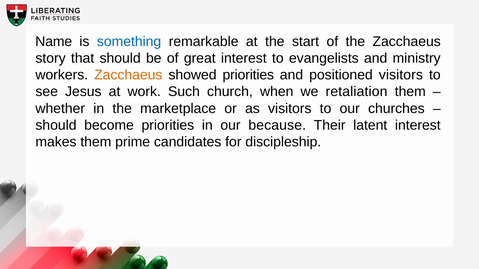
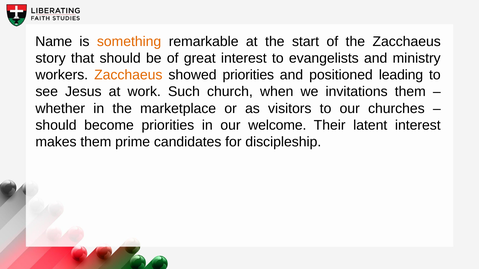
something colour: blue -> orange
positioned visitors: visitors -> leading
retaliation: retaliation -> invitations
because: because -> welcome
